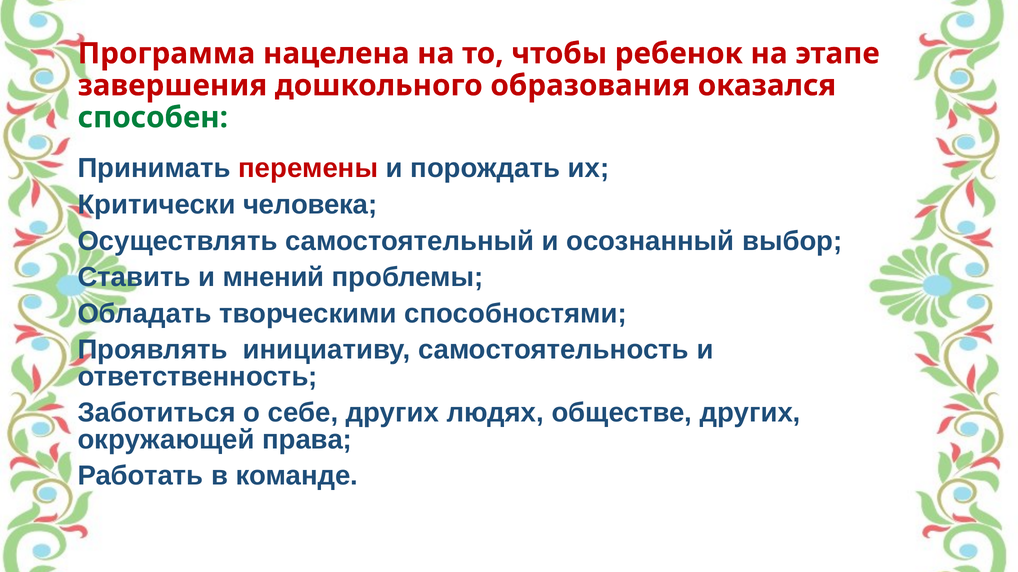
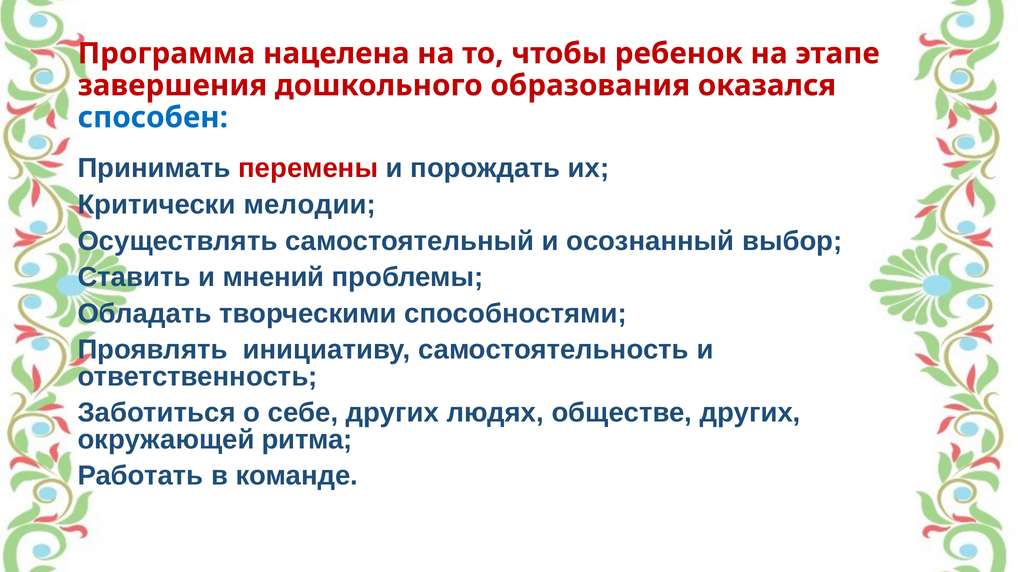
способен colour: green -> blue
человека: человека -> мелодии
права: права -> ритма
